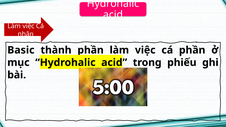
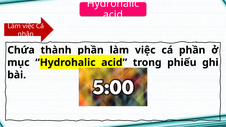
Basic: Basic -> Chứa
